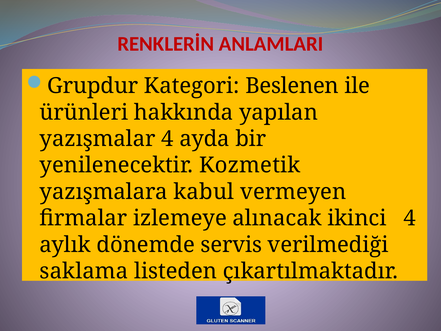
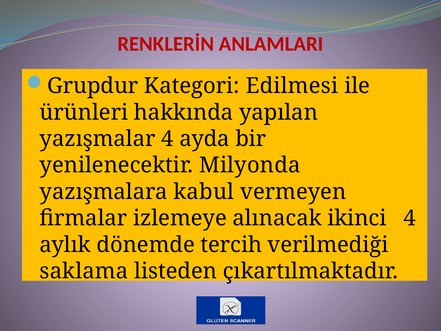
Beslenen: Beslenen -> Edilmesi
Kozmetik: Kozmetik -> Milyonda
servis: servis -> tercih
